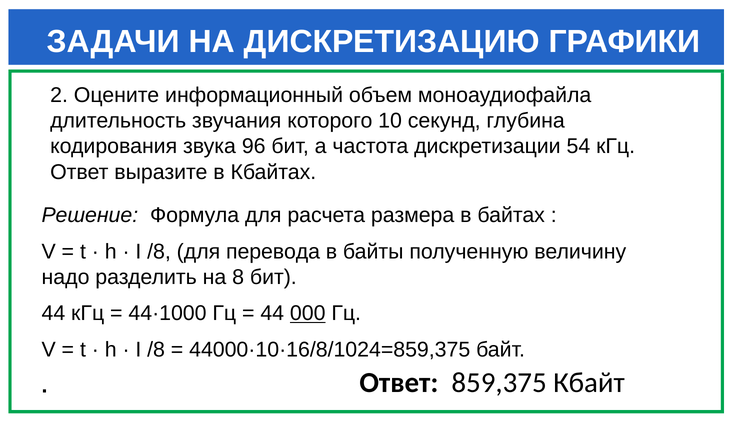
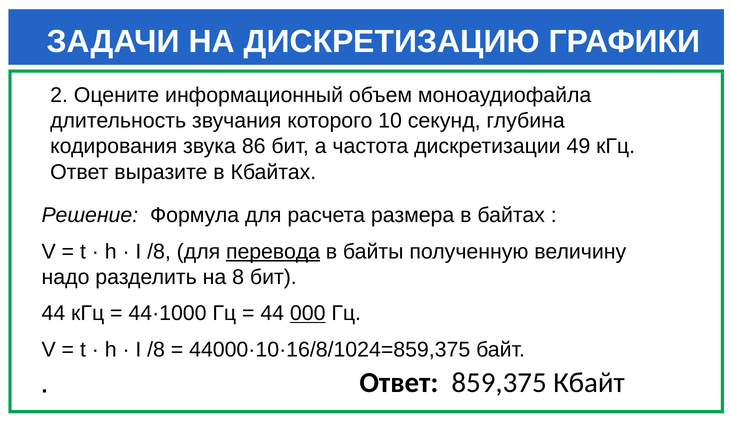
96: 96 -> 86
54: 54 -> 49
перевода underline: none -> present
